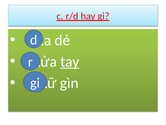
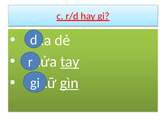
gìn underline: none -> present
